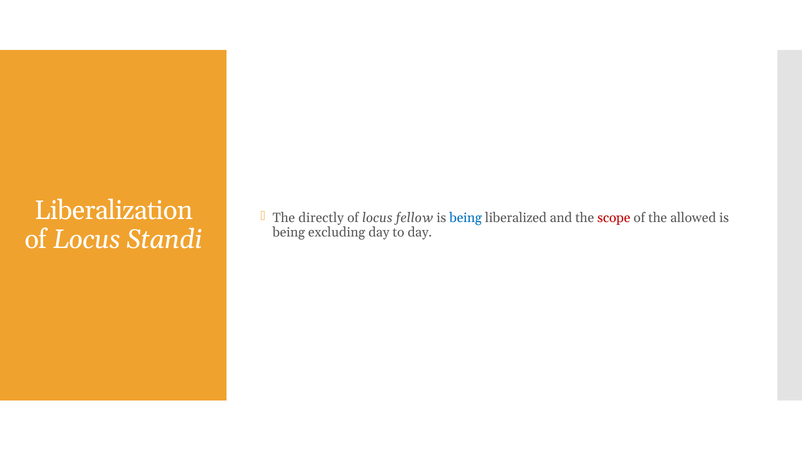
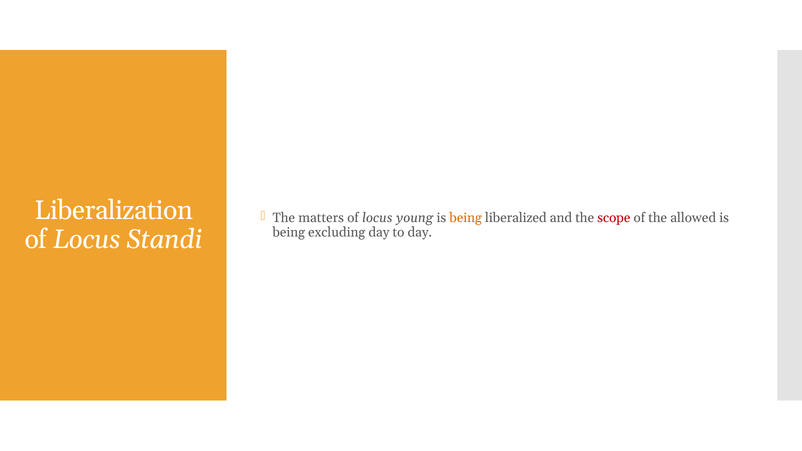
directly: directly -> matters
fellow: fellow -> young
being at (466, 218) colour: blue -> orange
